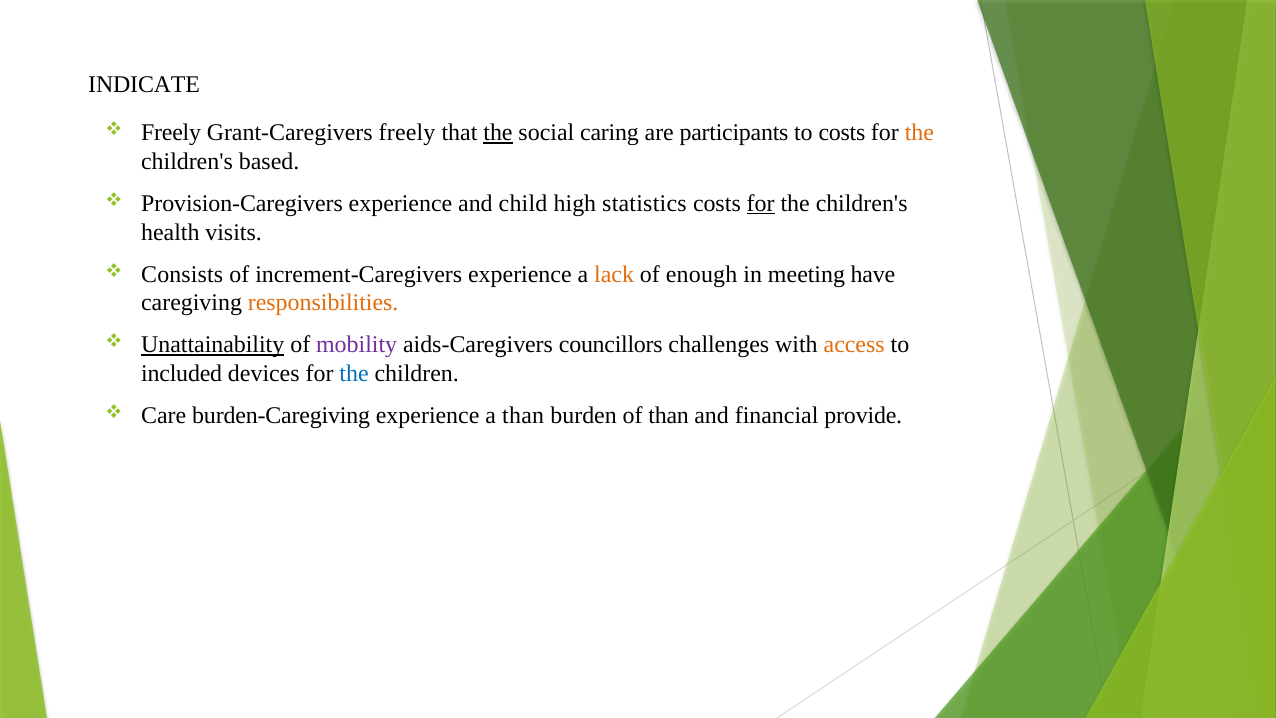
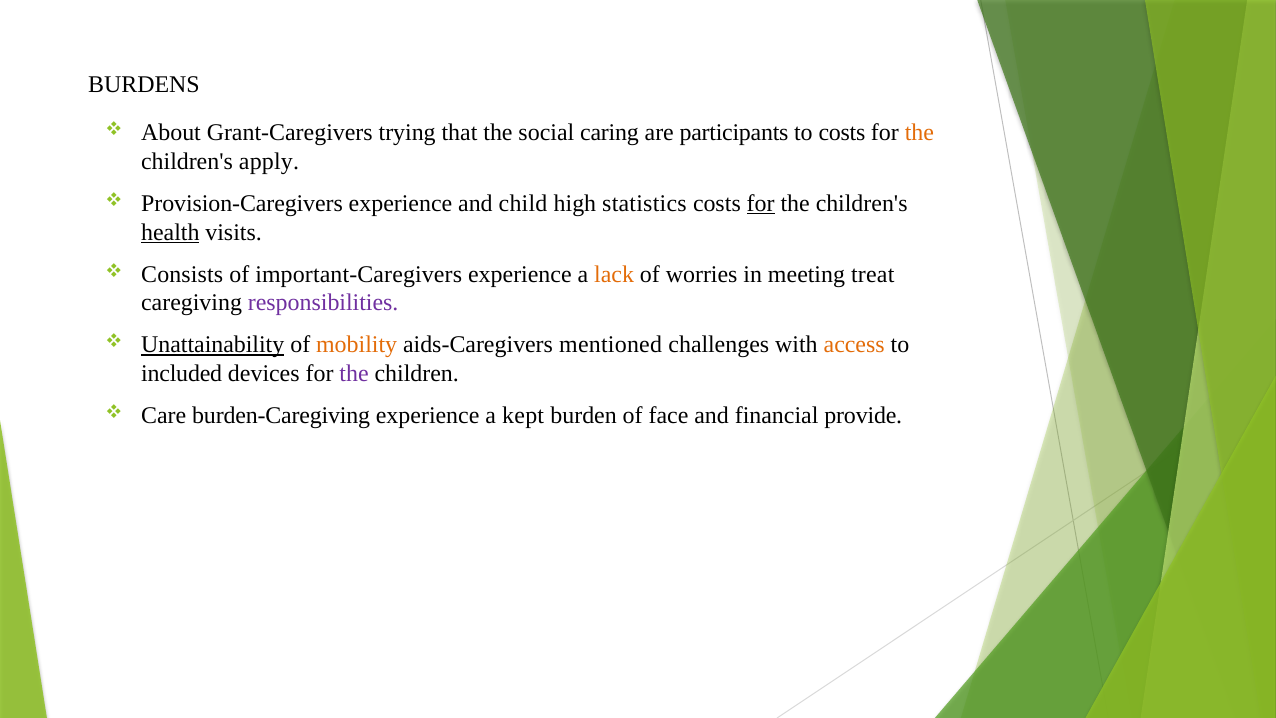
INDICATE: INDICATE -> BURDENS
Freely at (171, 133): Freely -> About
Grant-Caregivers freely: freely -> trying
the at (498, 133) underline: present -> none
based: based -> apply
health underline: none -> present
increment-Caregivers: increment-Caregivers -> important-Caregivers
enough: enough -> worries
have: have -> treat
responsibilities colour: orange -> purple
mobility colour: purple -> orange
councillors: councillors -> mentioned
the at (354, 374) colour: blue -> purple
a than: than -> kept
of than: than -> face
